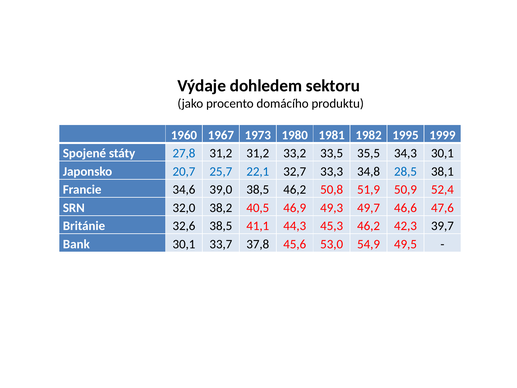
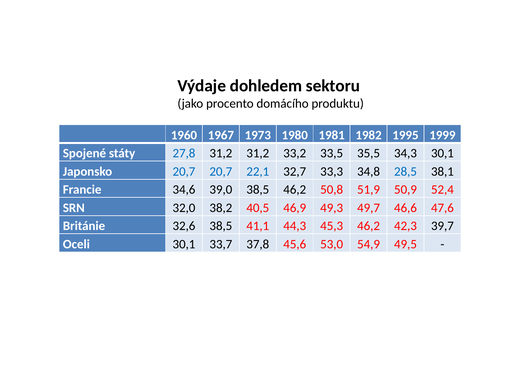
20,7 25,7: 25,7 -> 20,7
Bank: Bank -> Oceli
